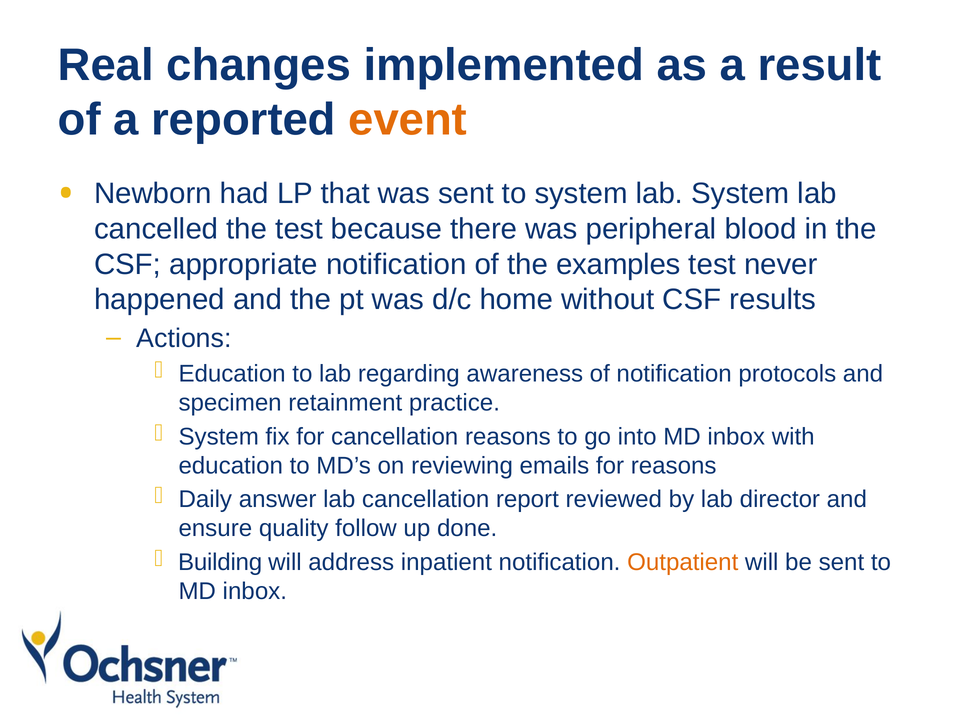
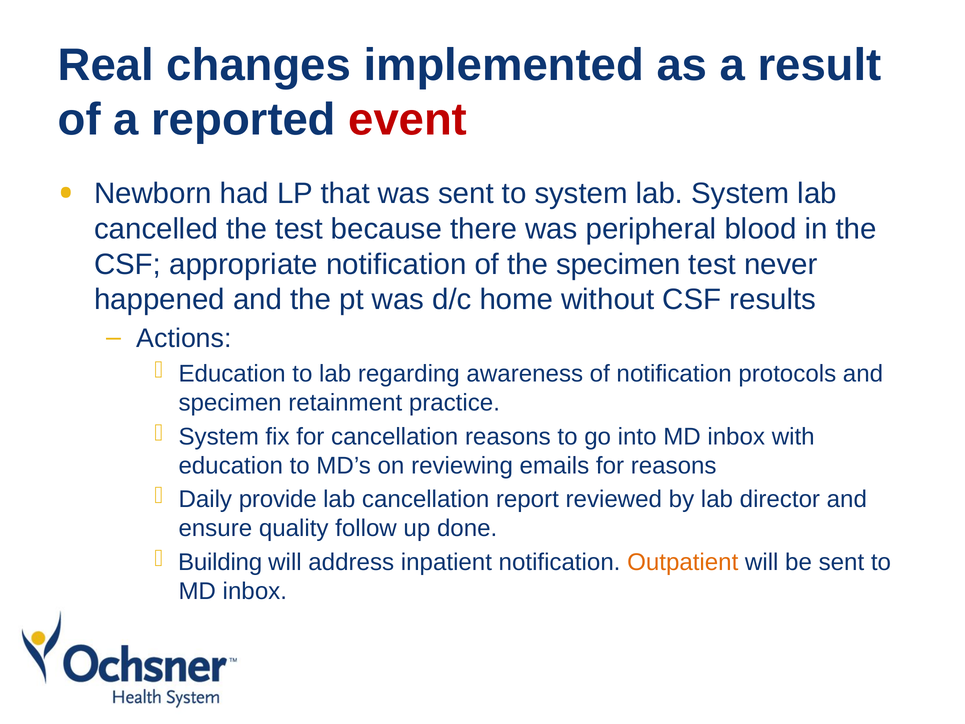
event colour: orange -> red
the examples: examples -> specimen
answer: answer -> provide
